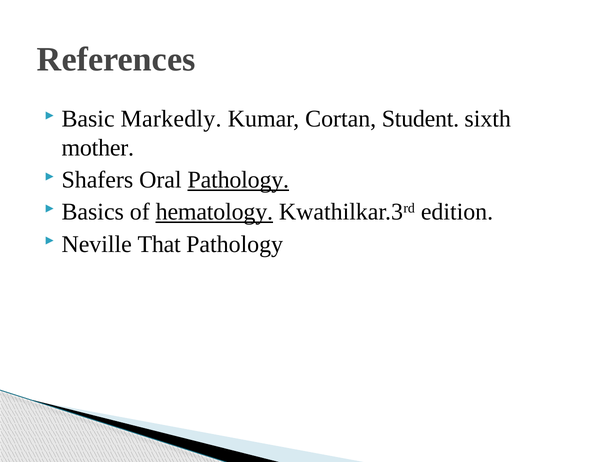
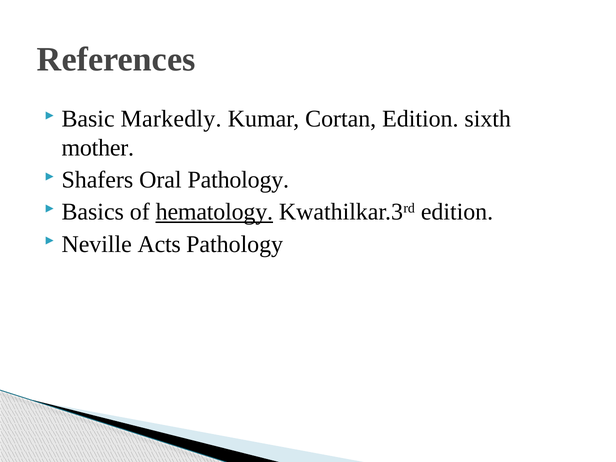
Cortan Student: Student -> Edition
Pathology at (238, 180) underline: present -> none
That: That -> Acts
